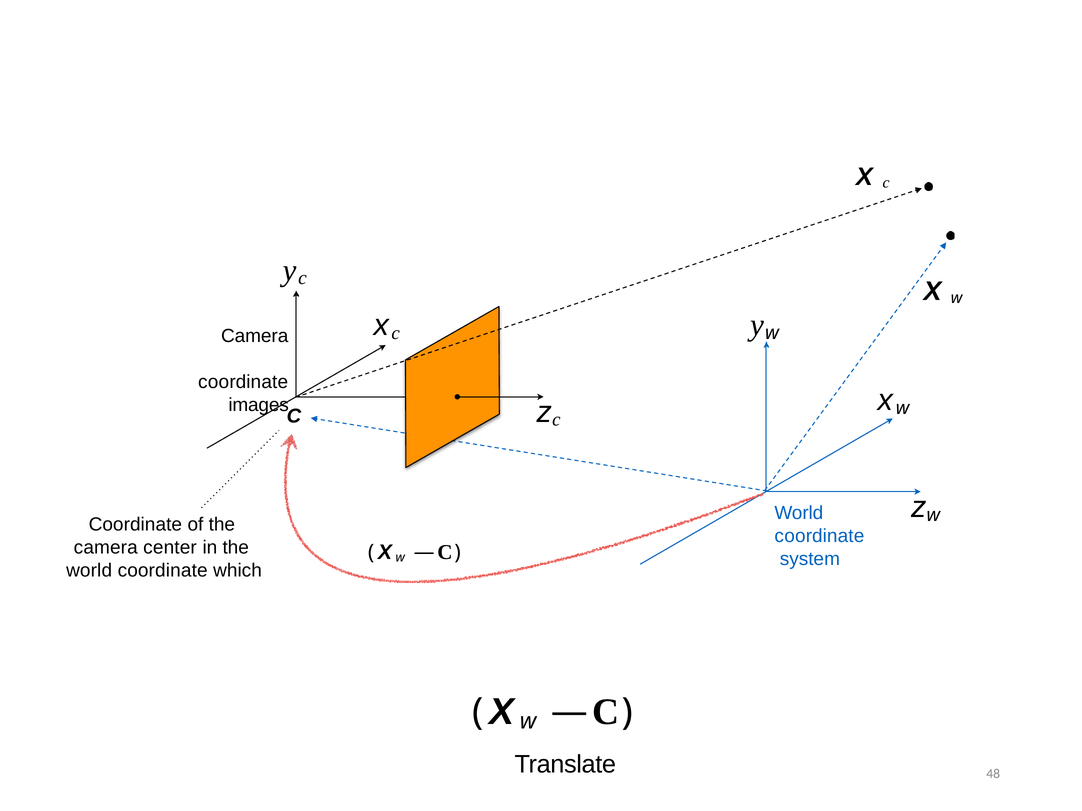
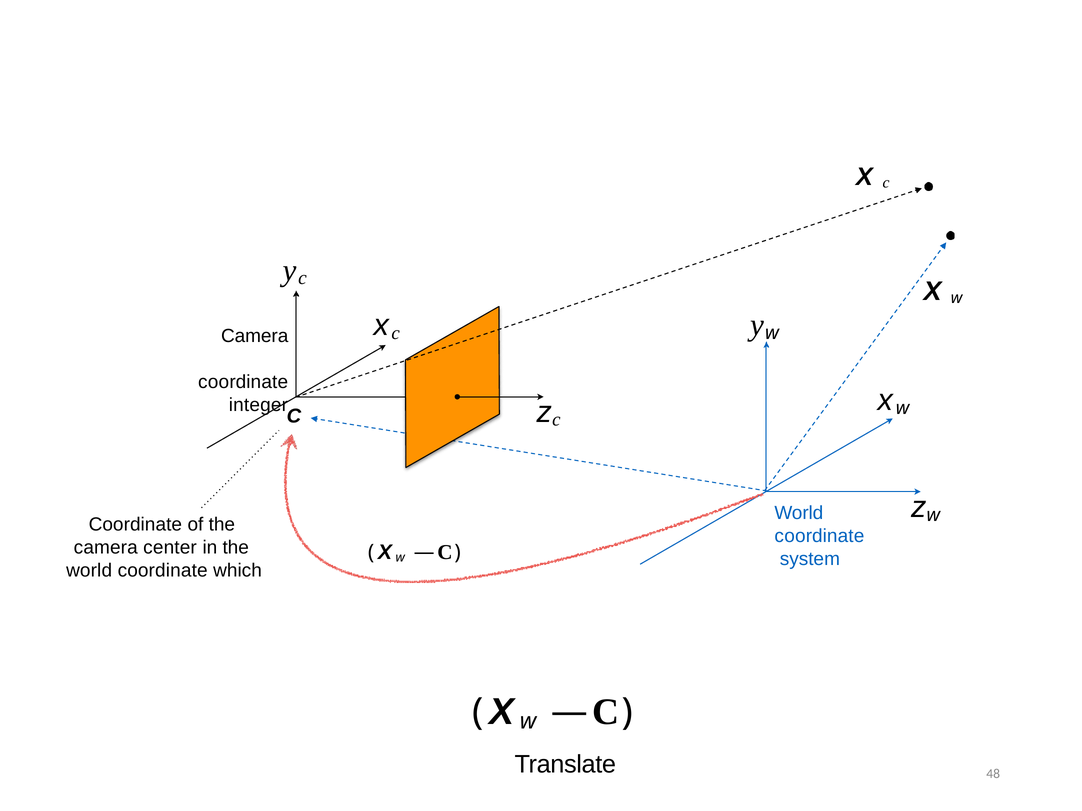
images: images -> integer
